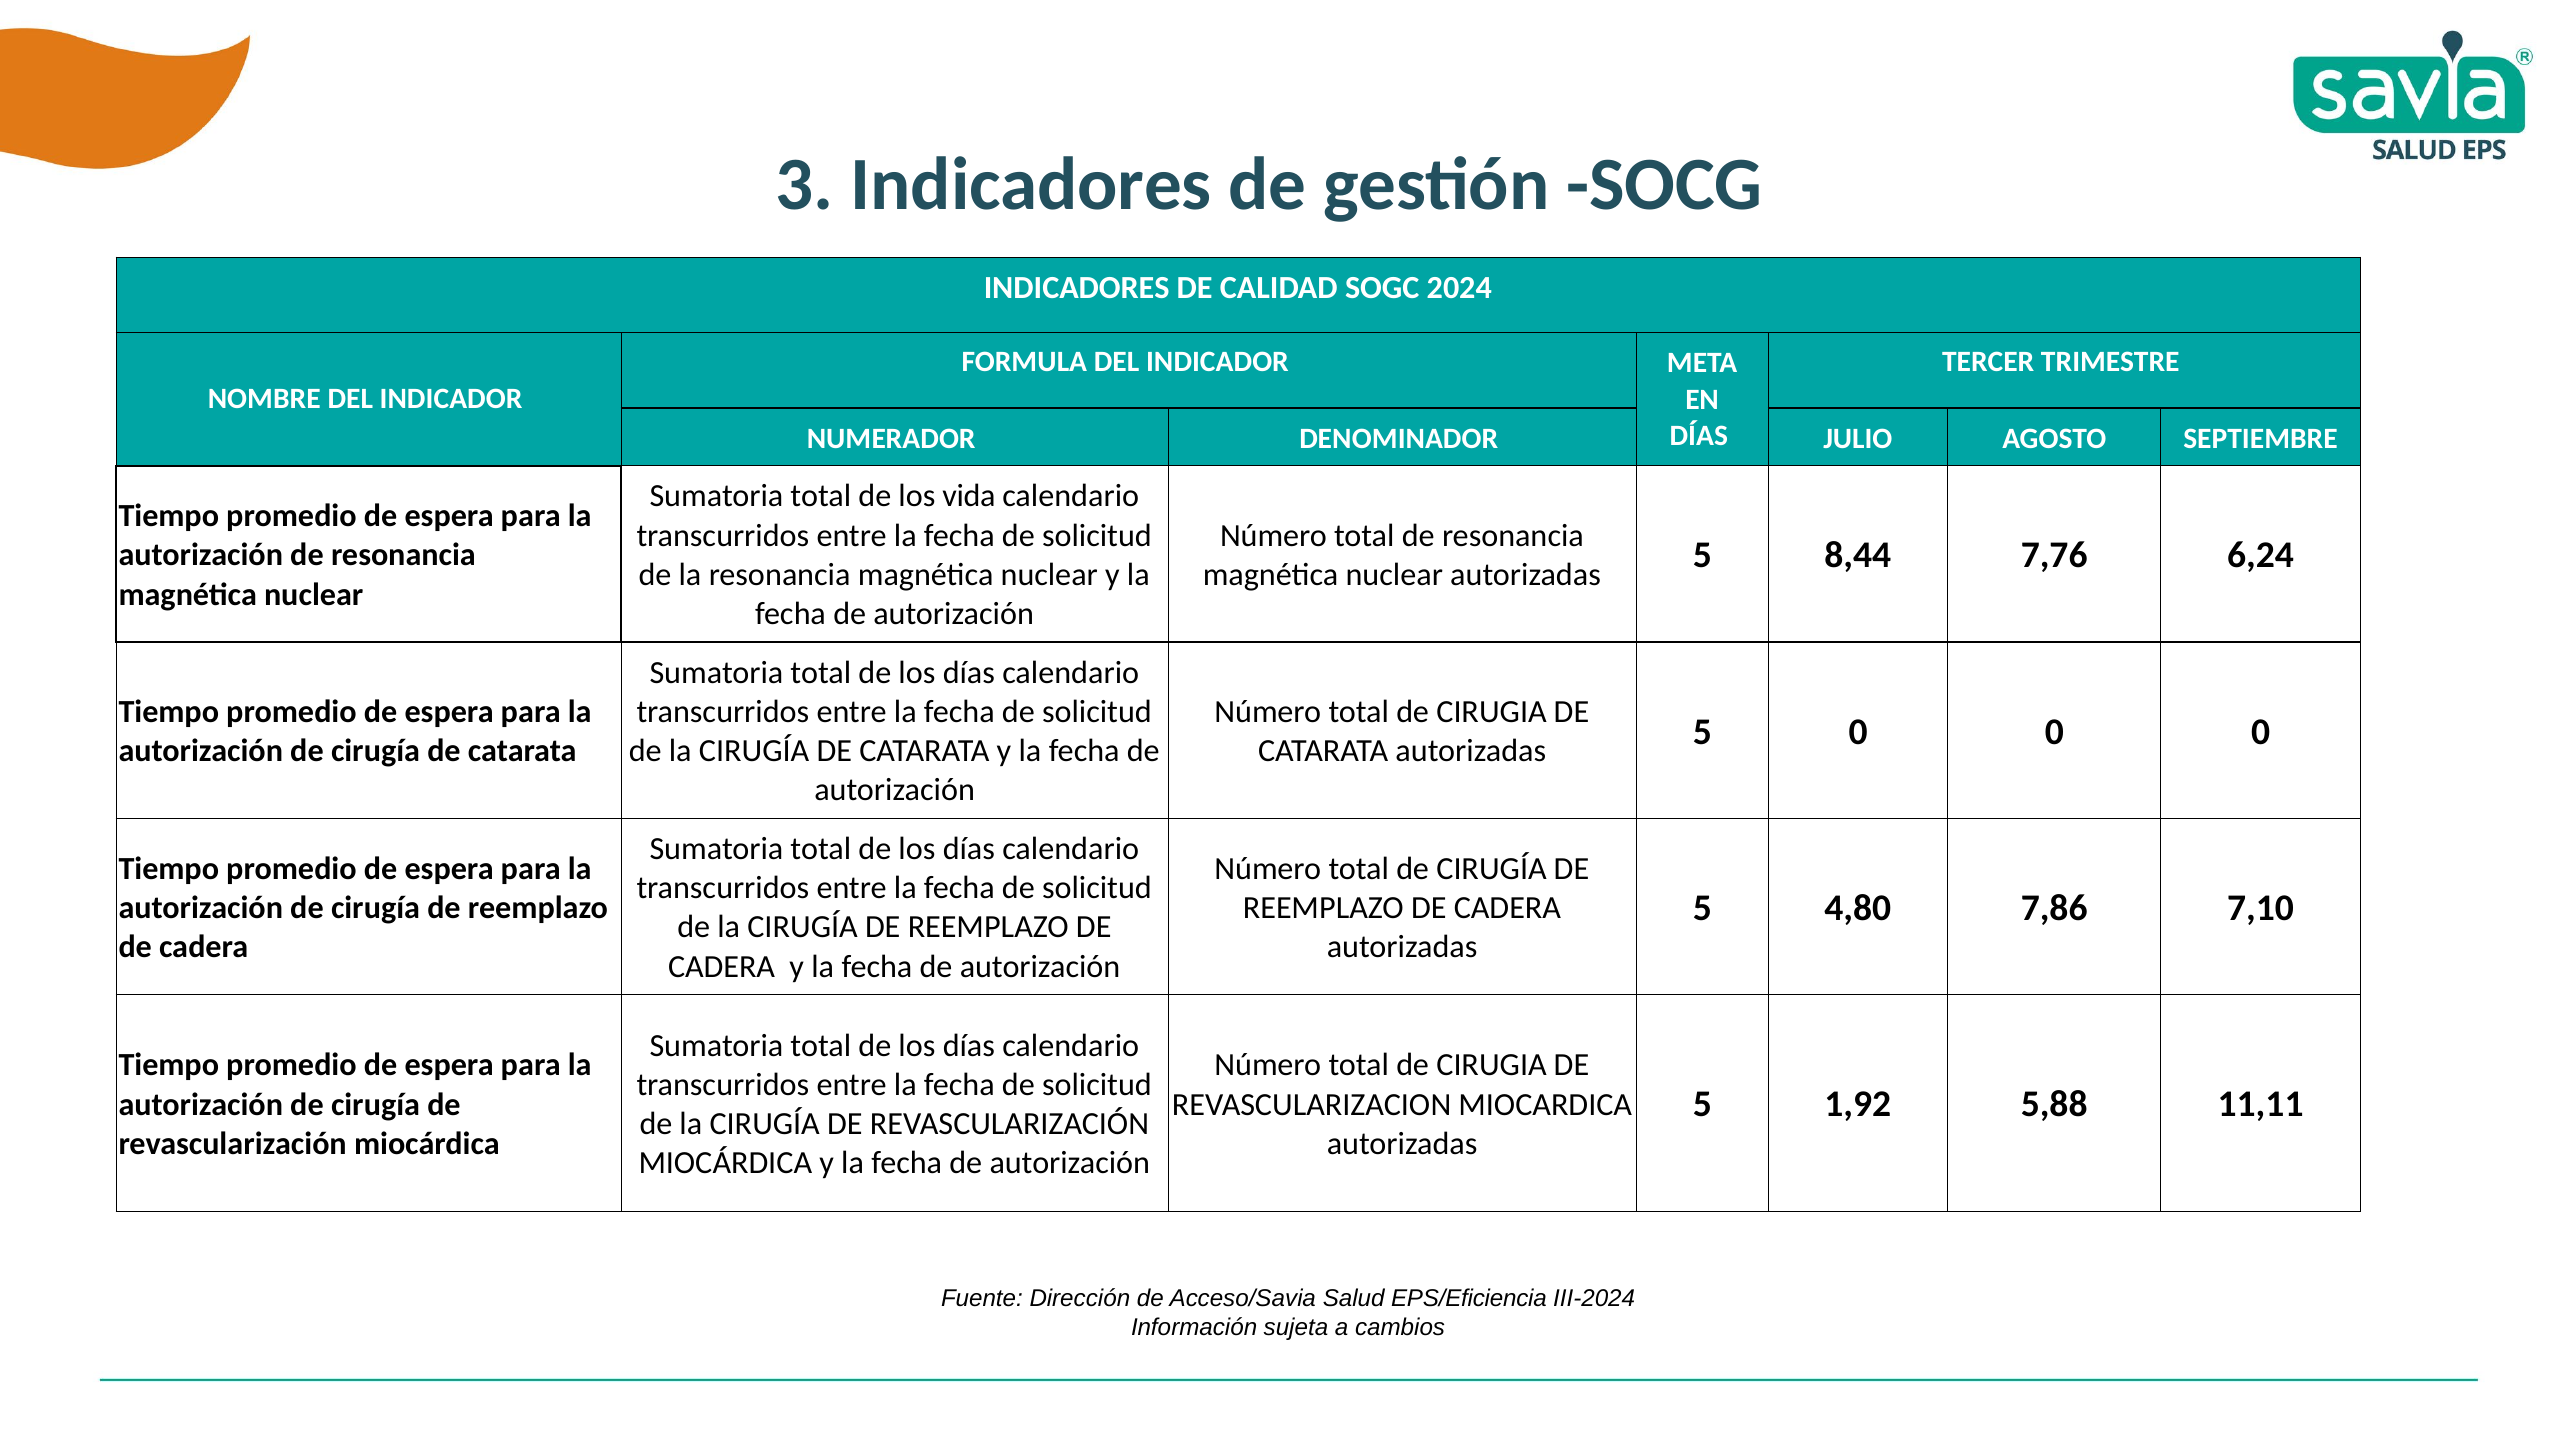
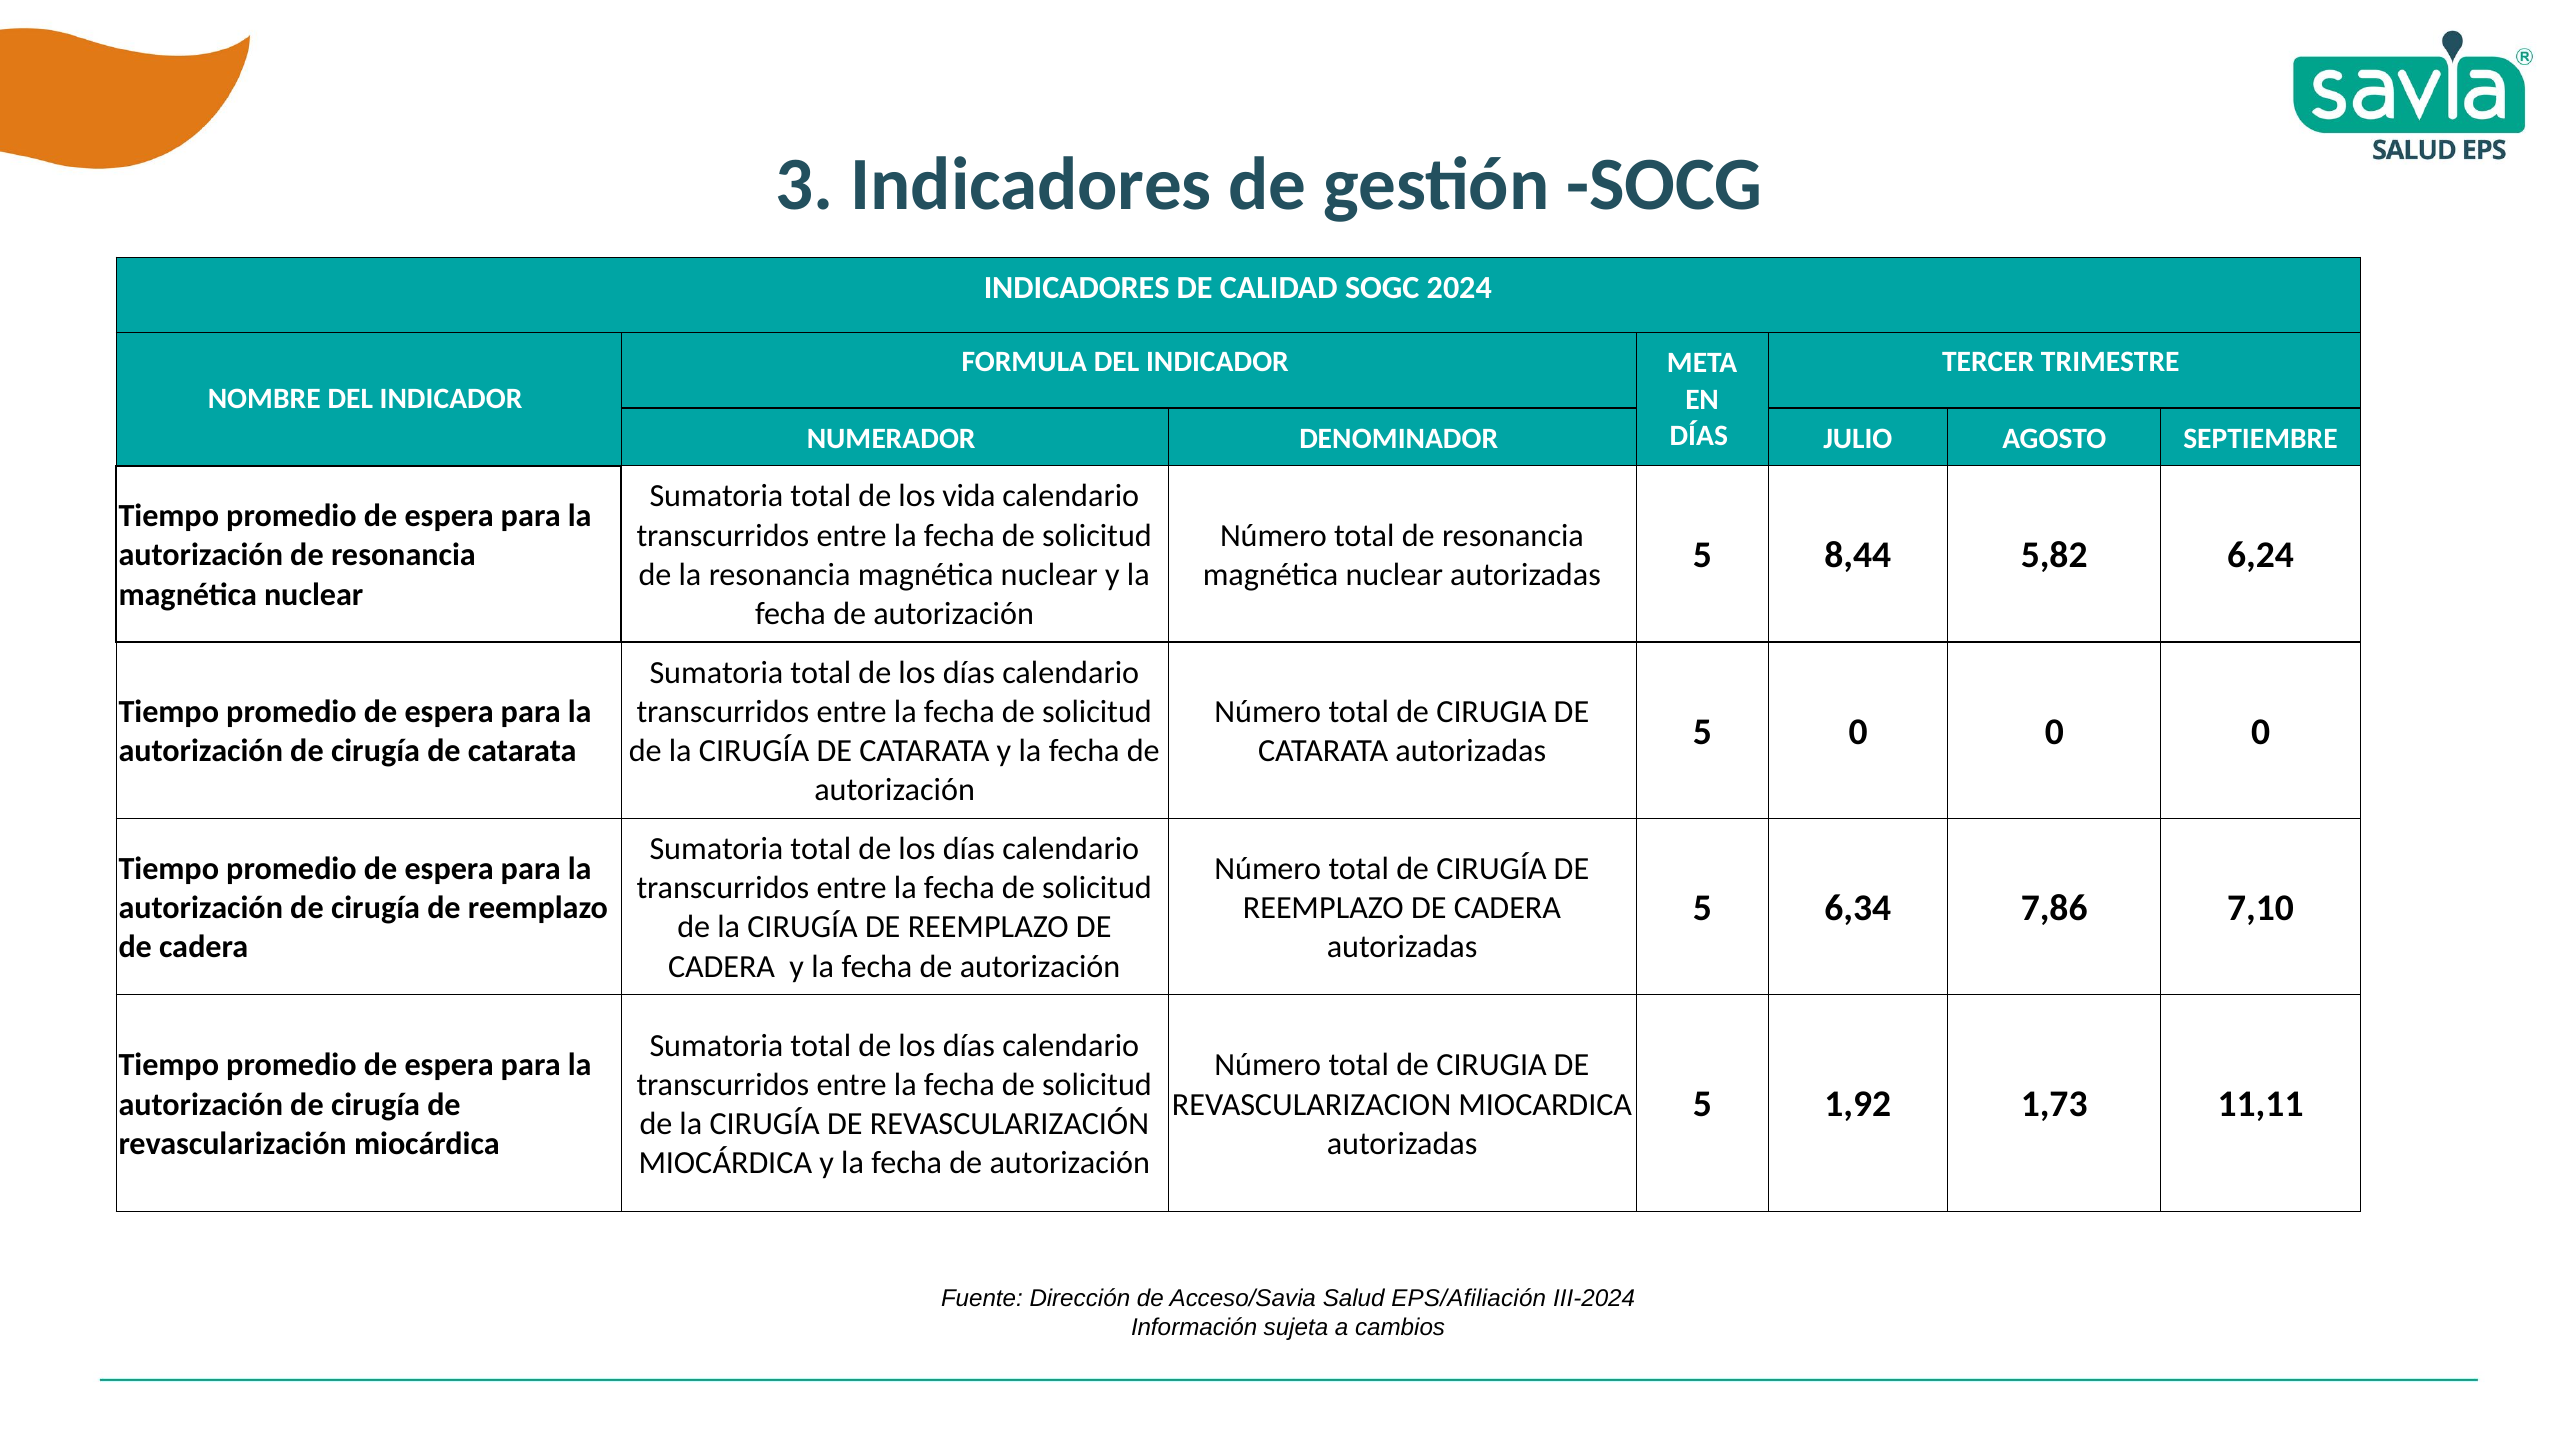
7,76: 7,76 -> 5,82
4,80: 4,80 -> 6,34
5,88: 5,88 -> 1,73
EPS/Eficiencia: EPS/Eficiencia -> EPS/Afiliación
